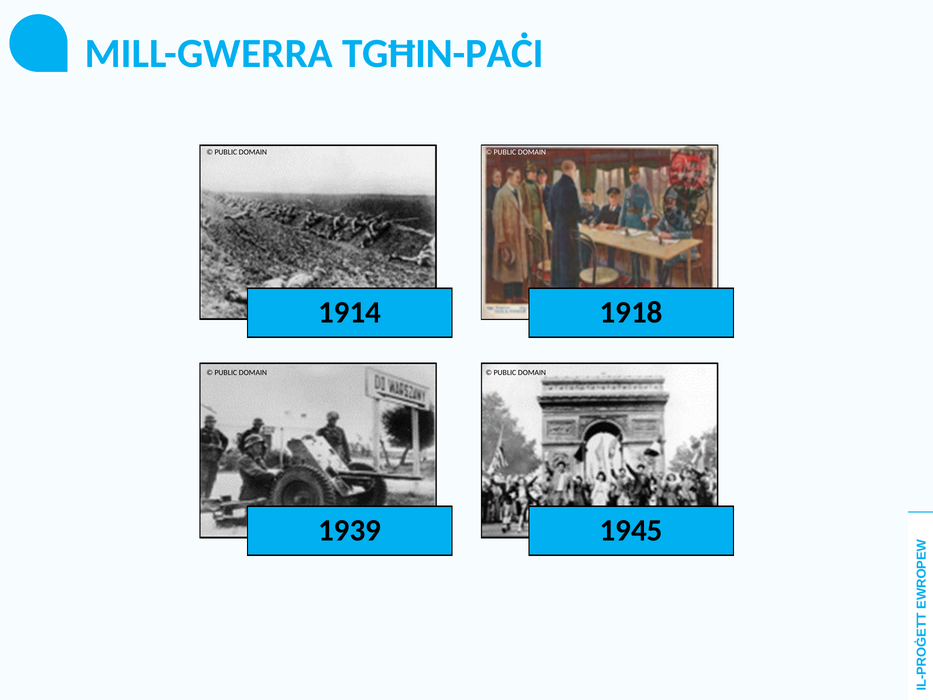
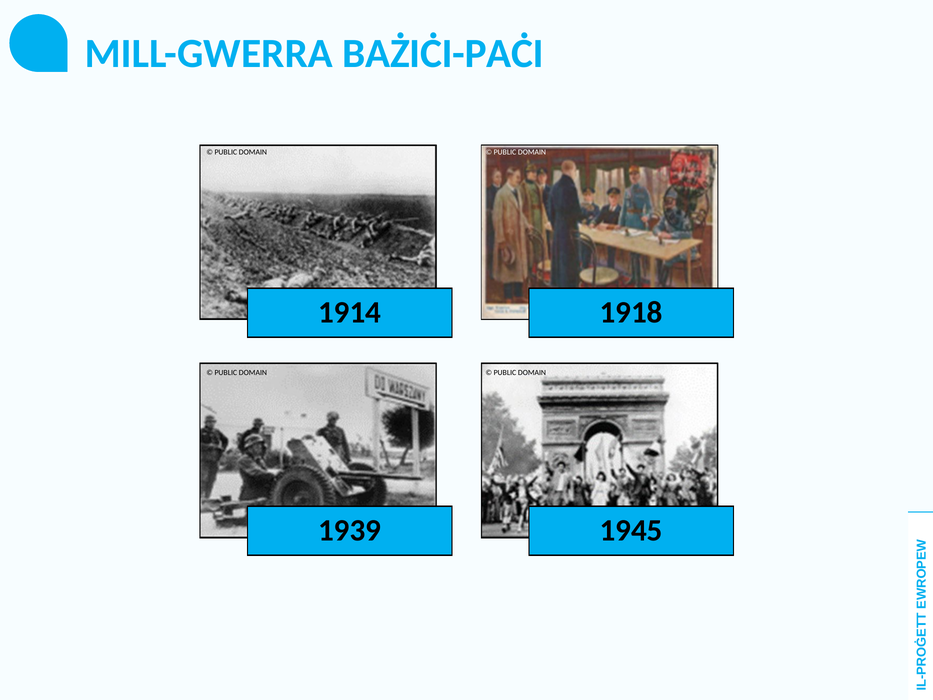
TGĦIN-PAĊI: TGĦIN-PAĊI -> BAŻIĊI-PAĊI
